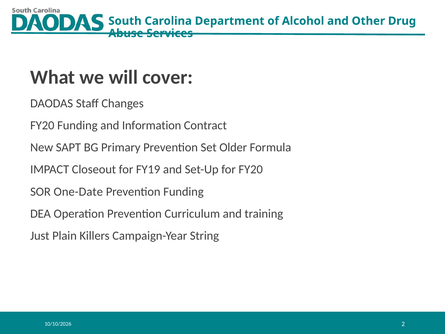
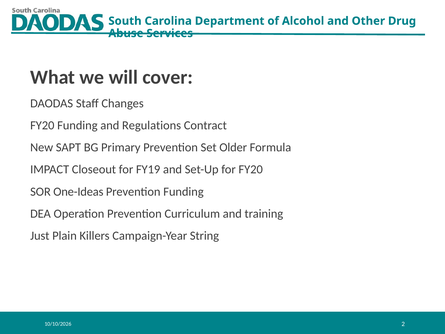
Information: Information -> Regulations
One-Date: One-Date -> One-Ideas
